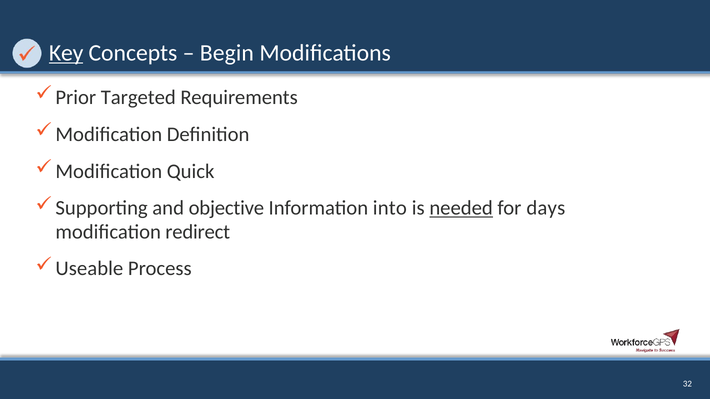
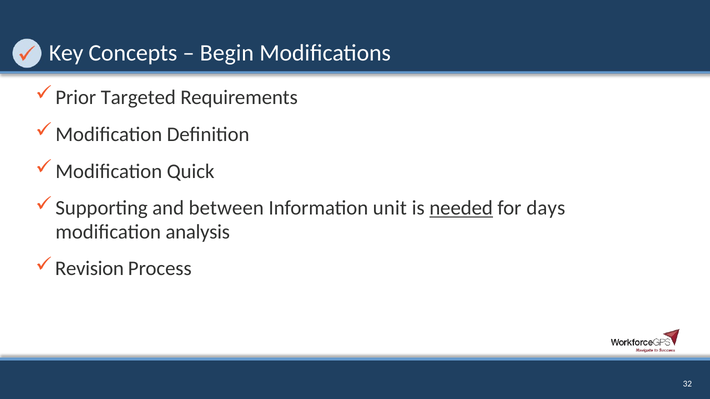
Key underline: present -> none
objective: objective -> between
into: into -> unit
redirect: redirect -> analysis
Useable: Useable -> Revision
